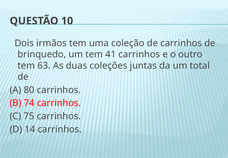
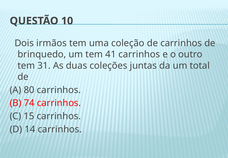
63: 63 -> 31
75: 75 -> 15
